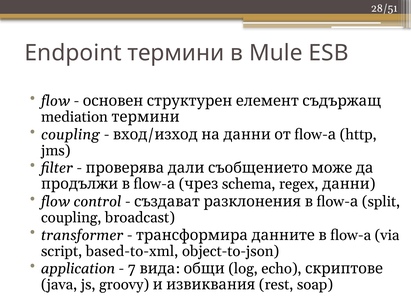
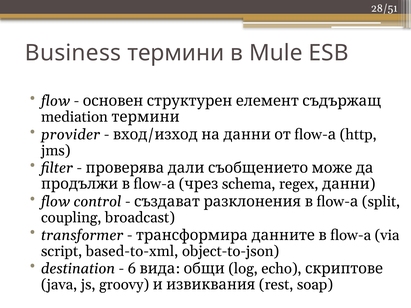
Endpoint: Endpoint -> Business
coupling at (71, 135): coupling -> provider
application: application -> destination
7: 7 -> 6
